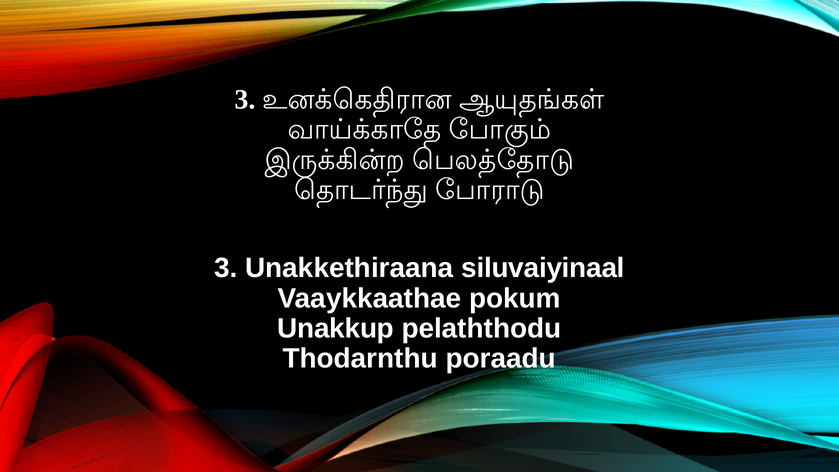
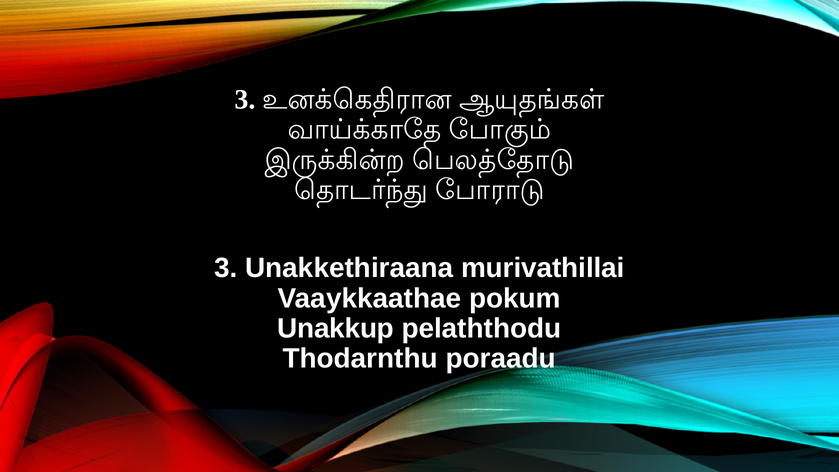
siluvaiyinaal: siluvaiyinaal -> murivathillai
